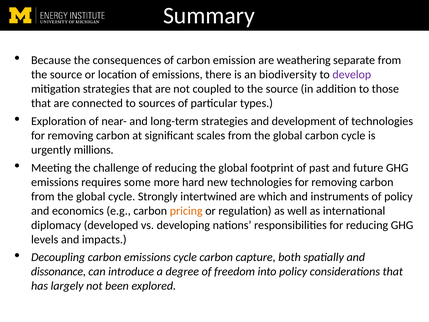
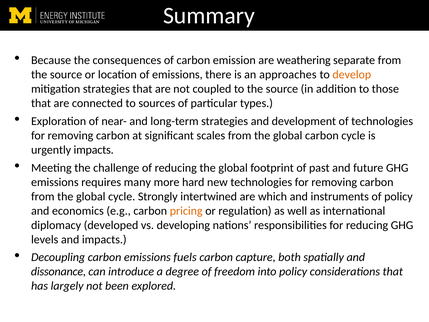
biodiversity: biodiversity -> approaches
develop colour: purple -> orange
urgently millions: millions -> impacts
some: some -> many
emissions cycle: cycle -> fuels
